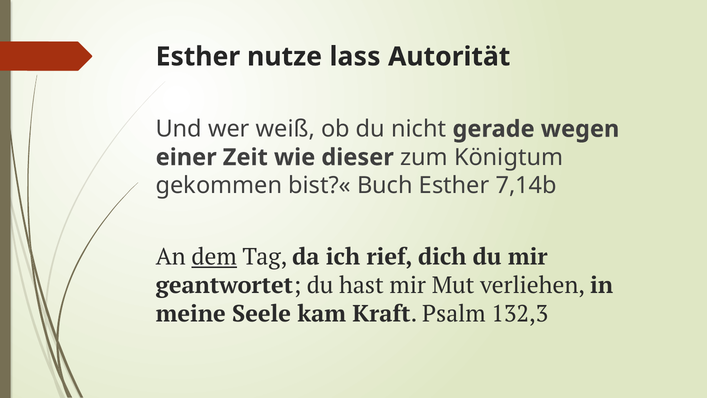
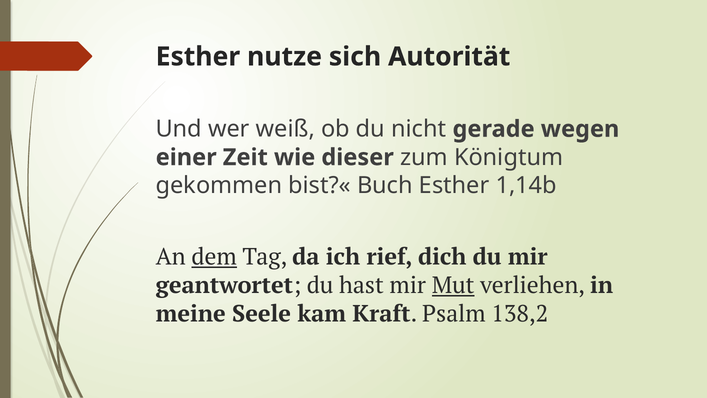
lass: lass -> sich
7,14b: 7,14b -> 1,14b
Mut underline: none -> present
132,3: 132,3 -> 138,2
